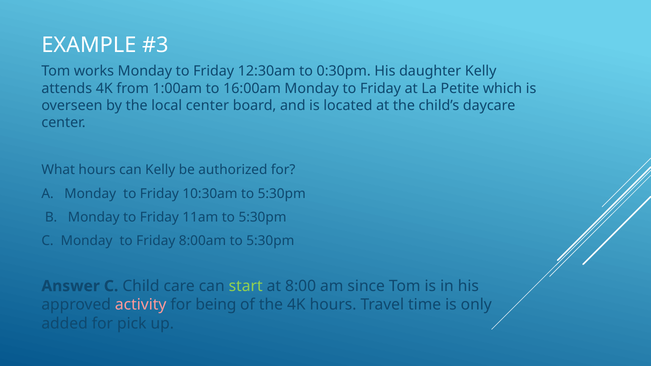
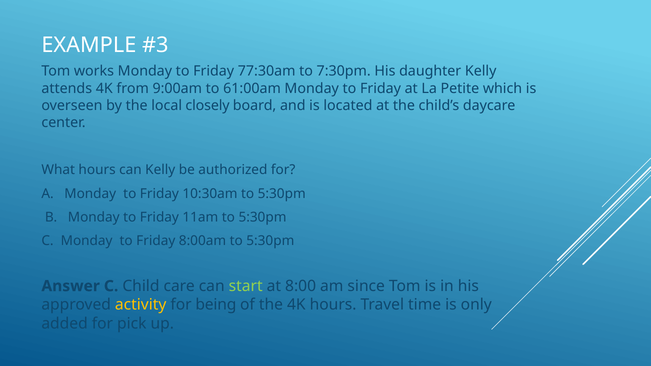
12:30am: 12:30am -> 77:30am
0:30pm: 0:30pm -> 7:30pm
1:00am: 1:00am -> 9:00am
16:00am: 16:00am -> 61:00am
local center: center -> closely
activity colour: pink -> yellow
